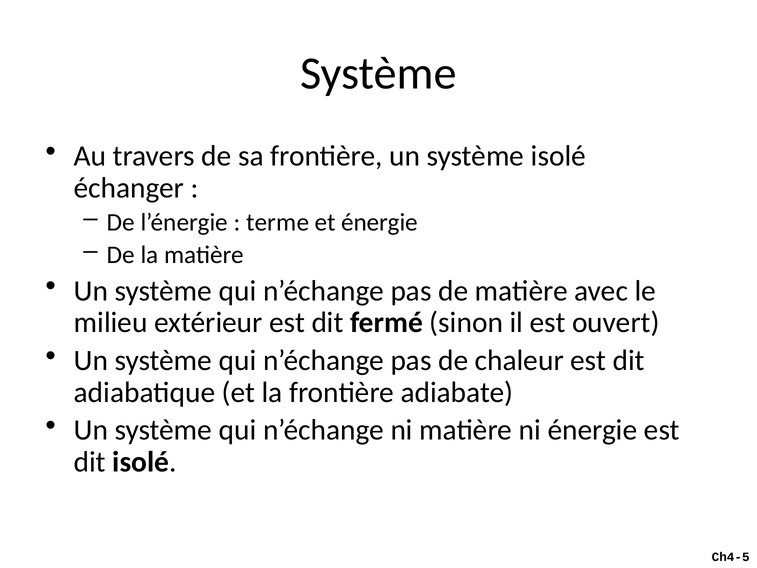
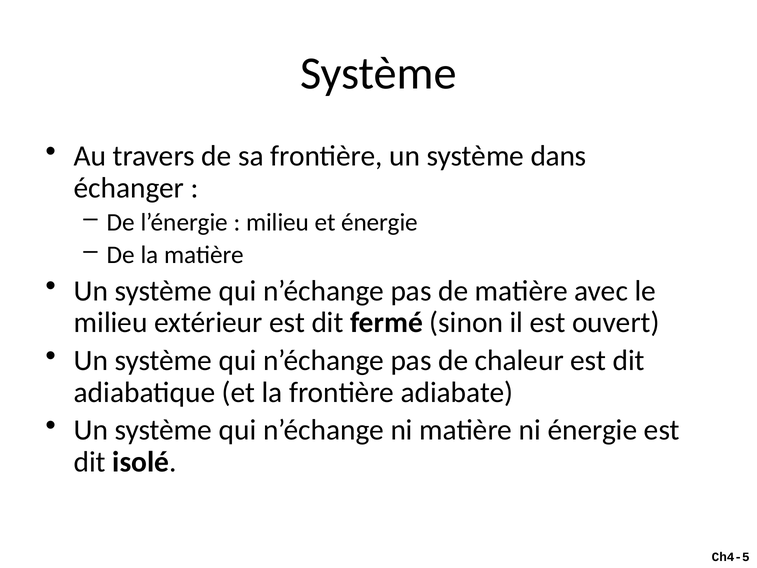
système isolé: isolé -> dans
terme at (278, 222): terme -> milieu
